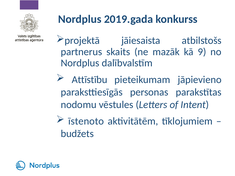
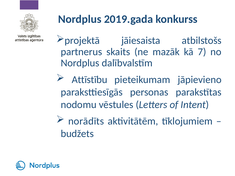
9: 9 -> 7
īstenoto: īstenoto -> norādīts
